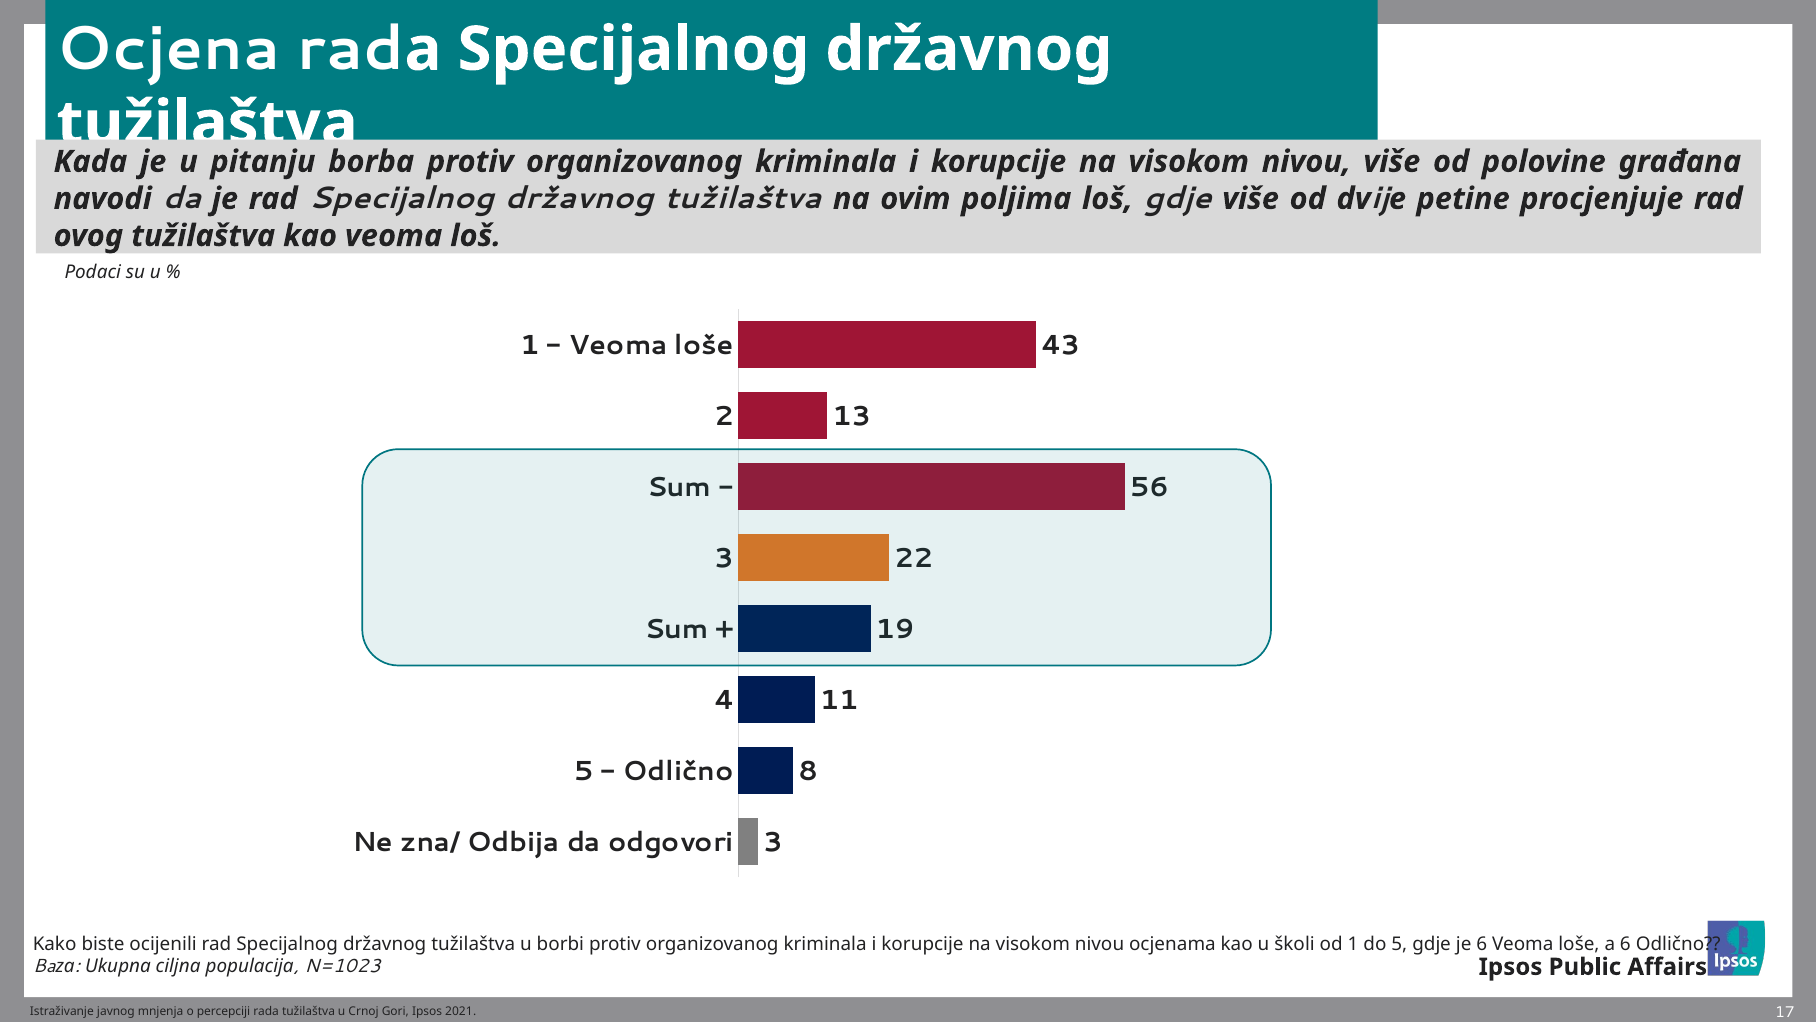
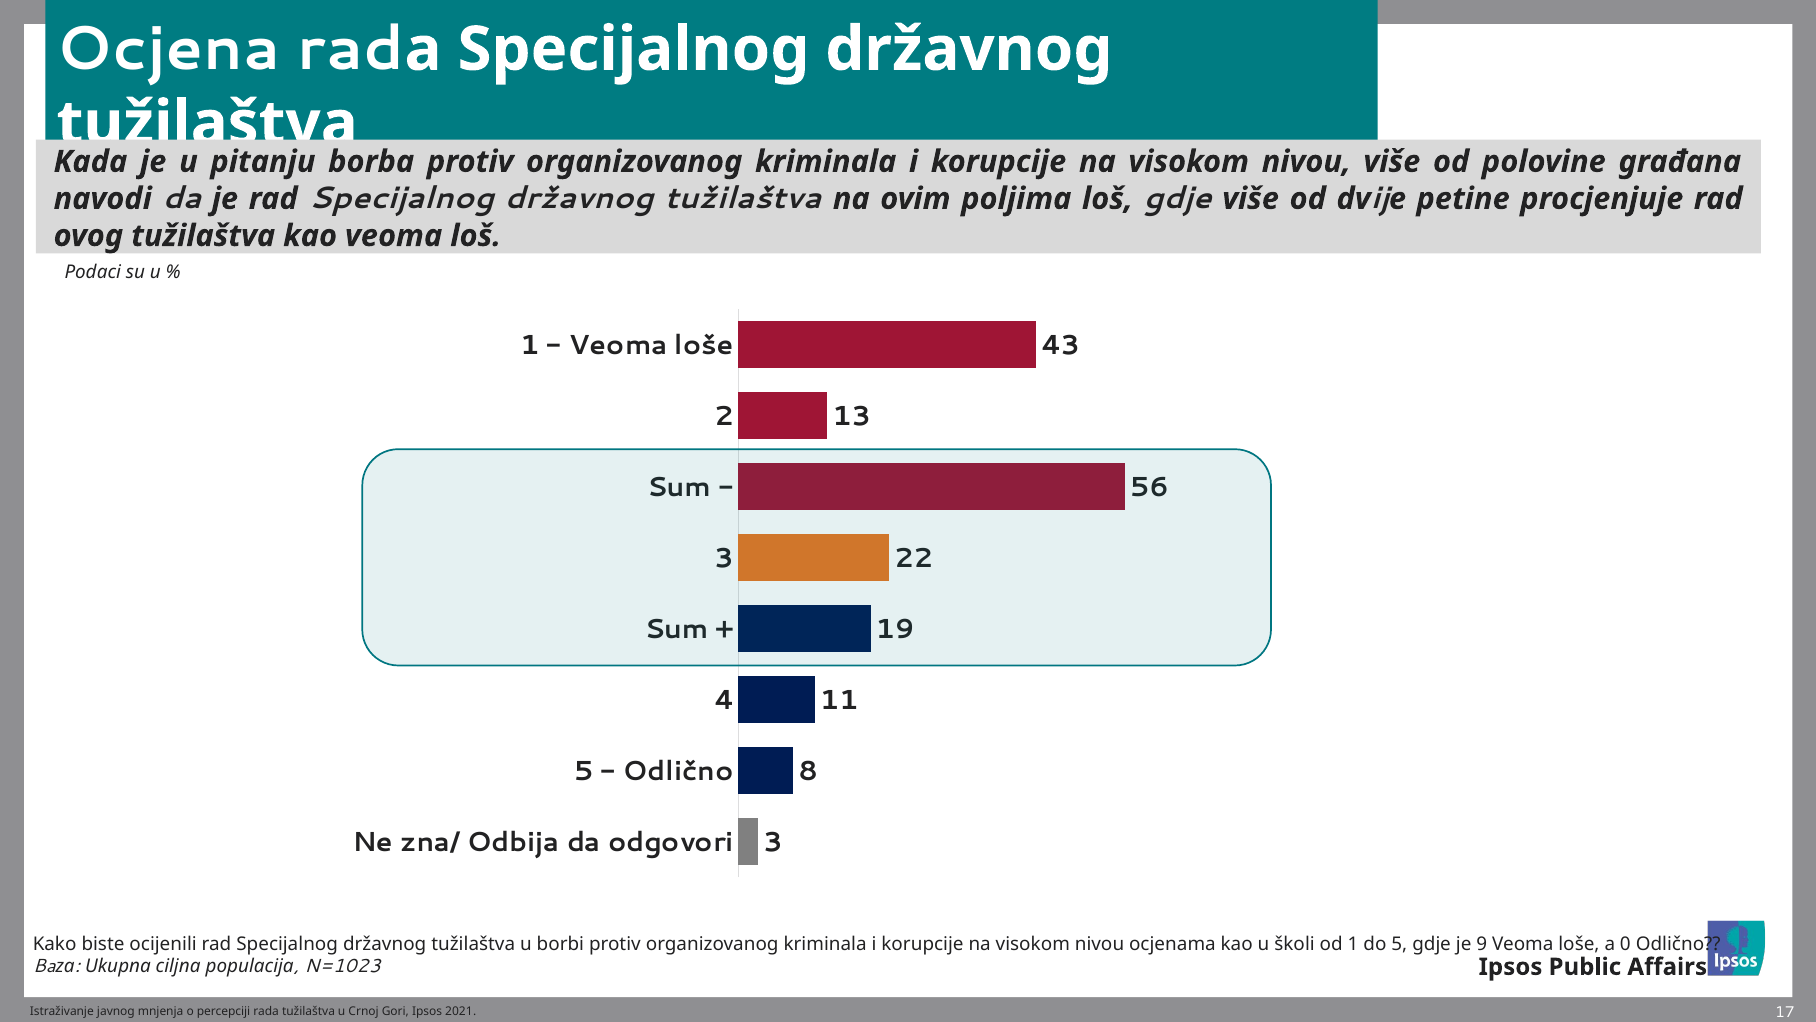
je 6: 6 -> 9
a 6: 6 -> 0
